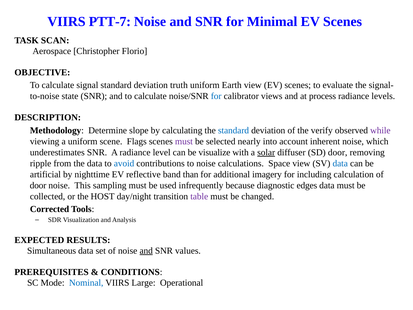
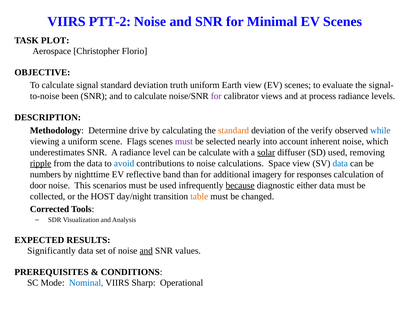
PTT-7: PTT-7 -> PTT-2
SCAN: SCAN -> PLOT
state: state -> been
for at (216, 96) colour: blue -> purple
slope: slope -> drive
standard at (234, 130) colour: blue -> orange
while colour: purple -> blue
be visualize: visualize -> calculate
SD door: door -> used
ripple underline: none -> present
artificial: artificial -> numbers
including: including -> responses
sampling: sampling -> scenarios
because underline: none -> present
edges: edges -> either
table colour: purple -> orange
Simultaneous: Simultaneous -> Significantly
Large: Large -> Sharp
